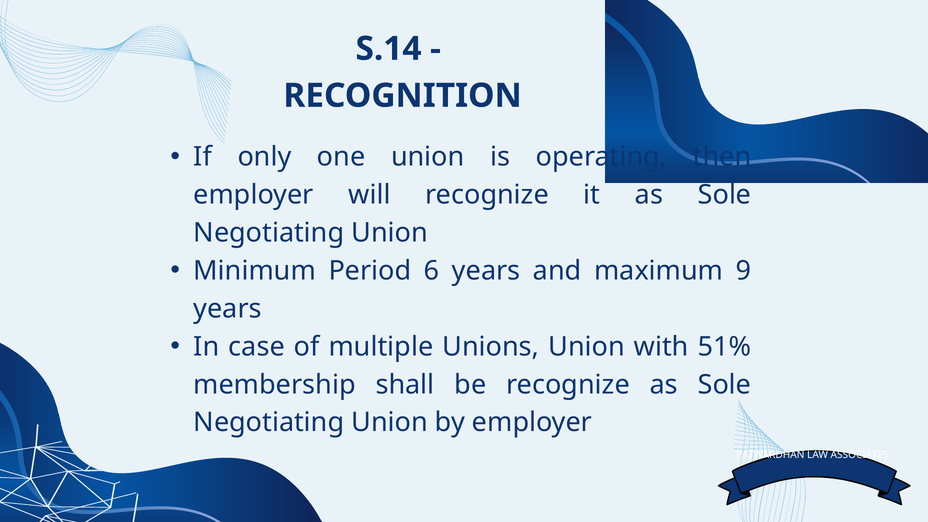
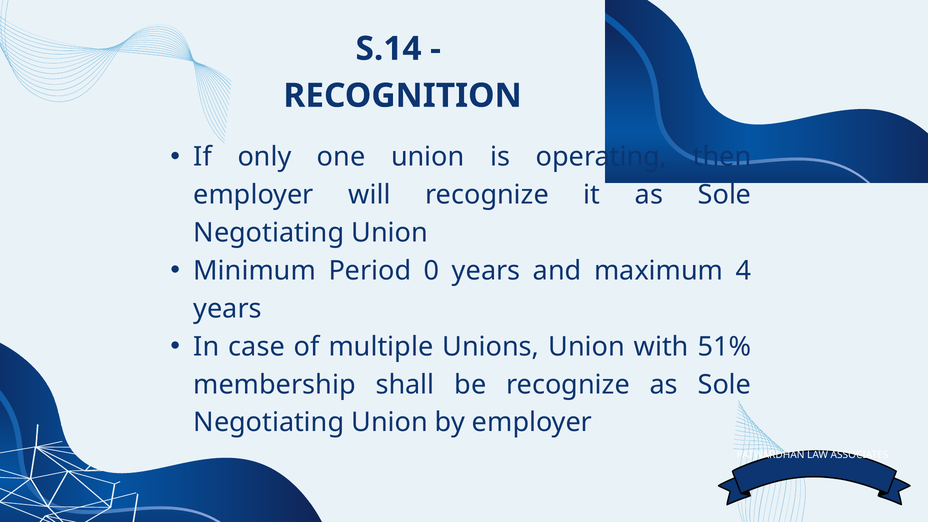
6: 6 -> 0
9: 9 -> 4
